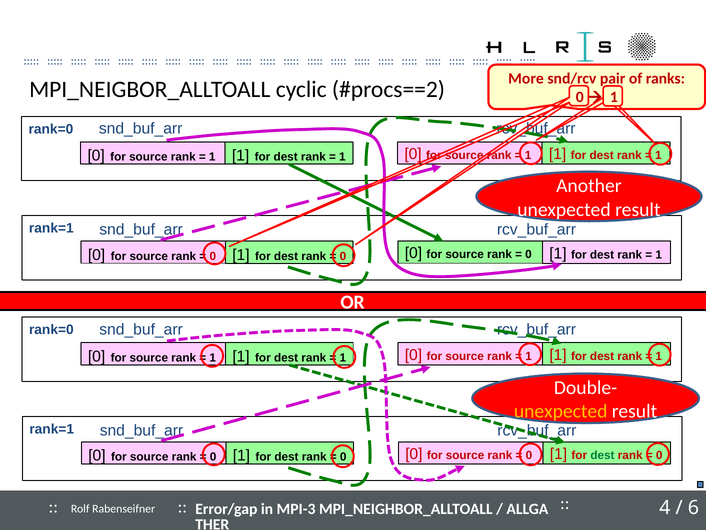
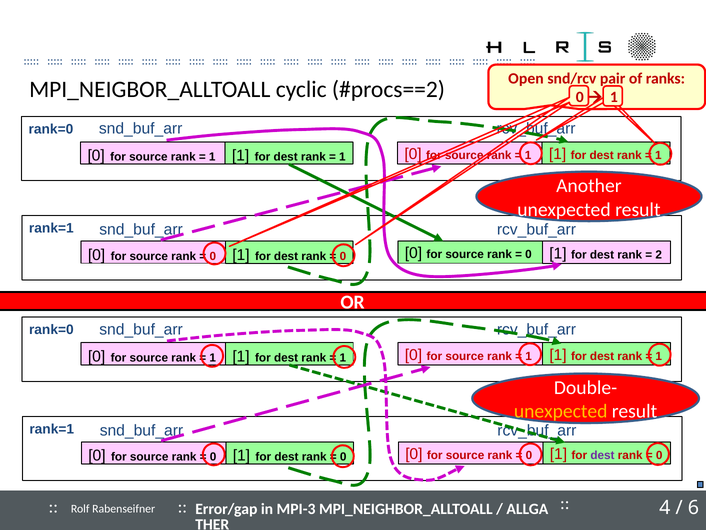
More: More -> Open
1 at (659, 254): 1 -> 2
dest at (602, 455) colour: green -> purple
